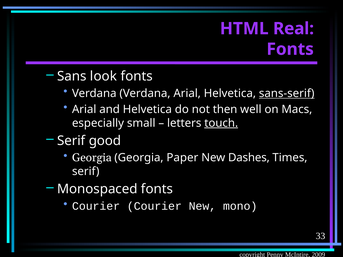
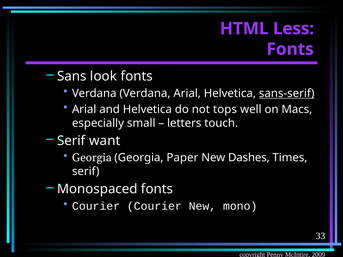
Real: Real -> Less
then: then -> tops
touch underline: present -> none
good: good -> want
